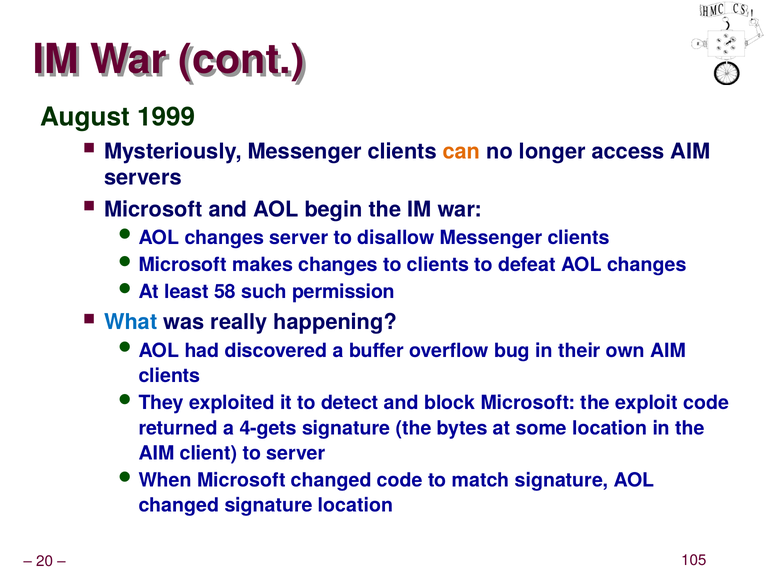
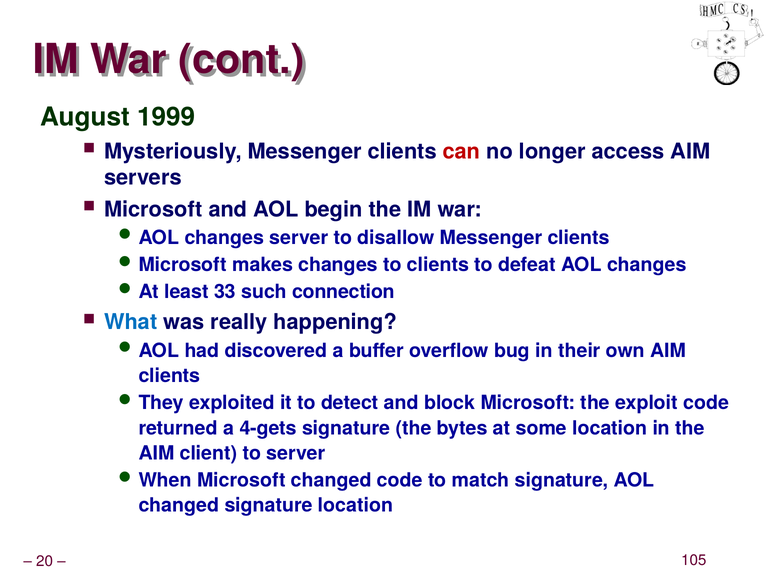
can colour: orange -> red
58: 58 -> 33
permission: permission -> connection
